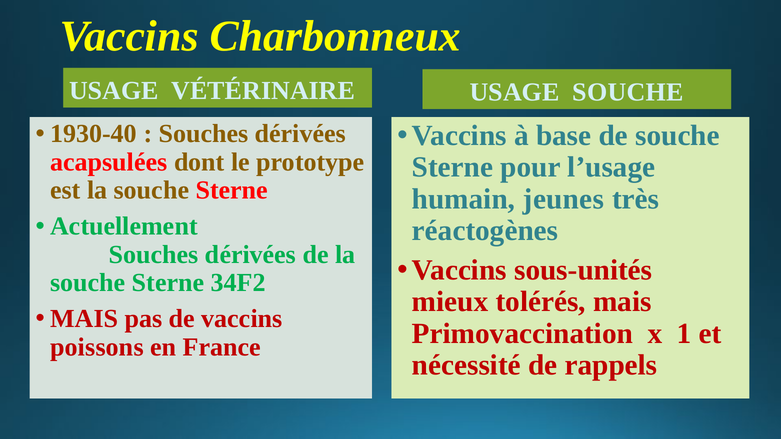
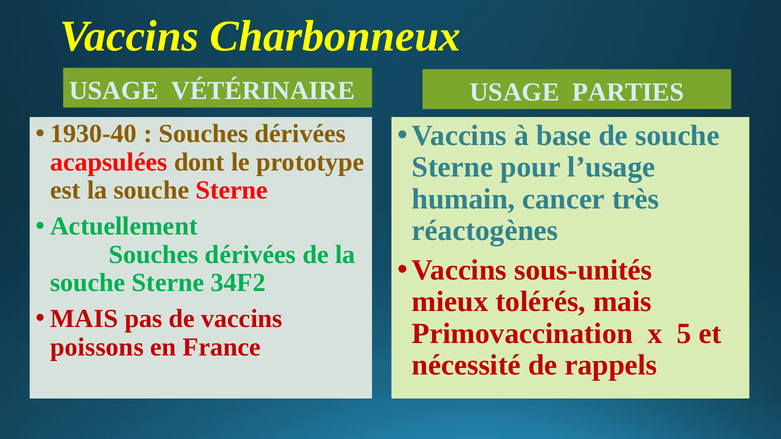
USAGE SOUCHE: SOUCHE -> PARTIES
jeunes: jeunes -> cancer
1: 1 -> 5
